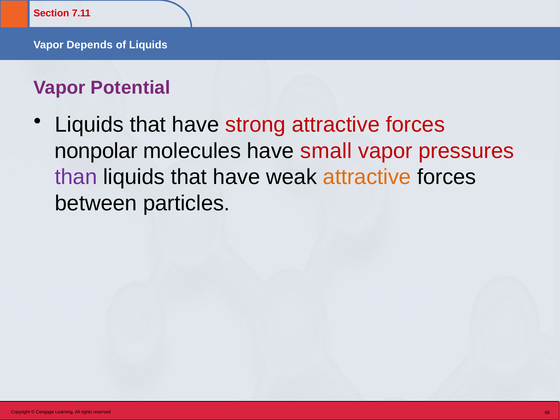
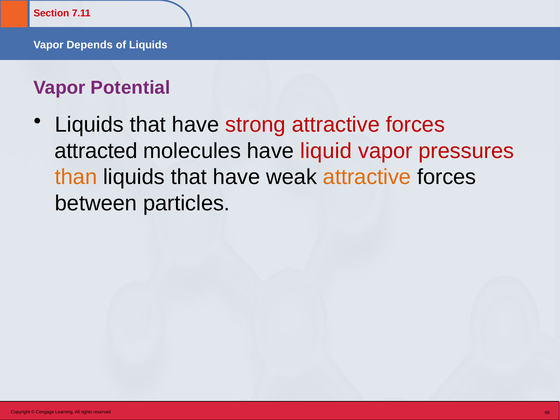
nonpolar: nonpolar -> attracted
small: small -> liquid
than colour: purple -> orange
